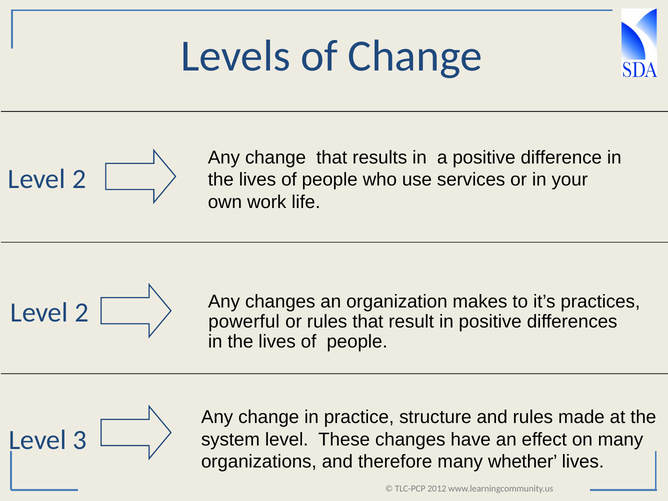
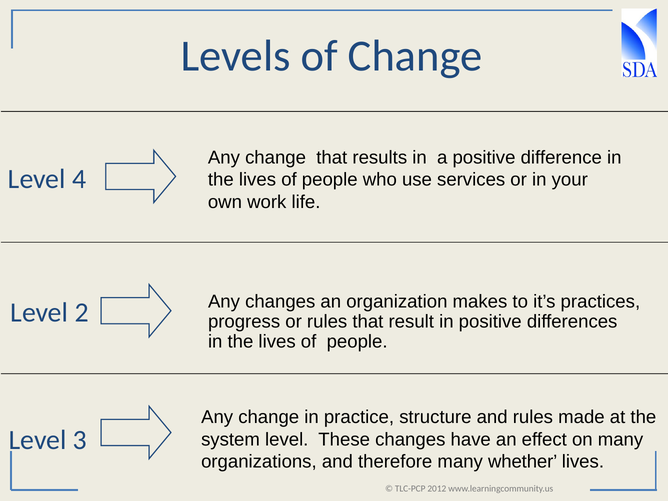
2 at (79, 179): 2 -> 4
powerful: powerful -> progress
